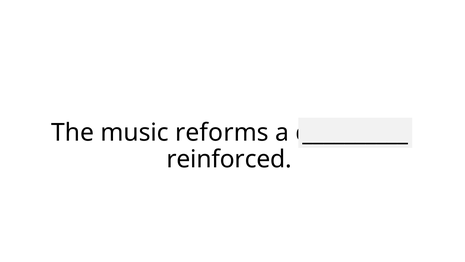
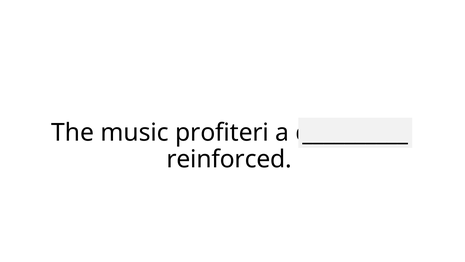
reforms: reforms -> profiteri
